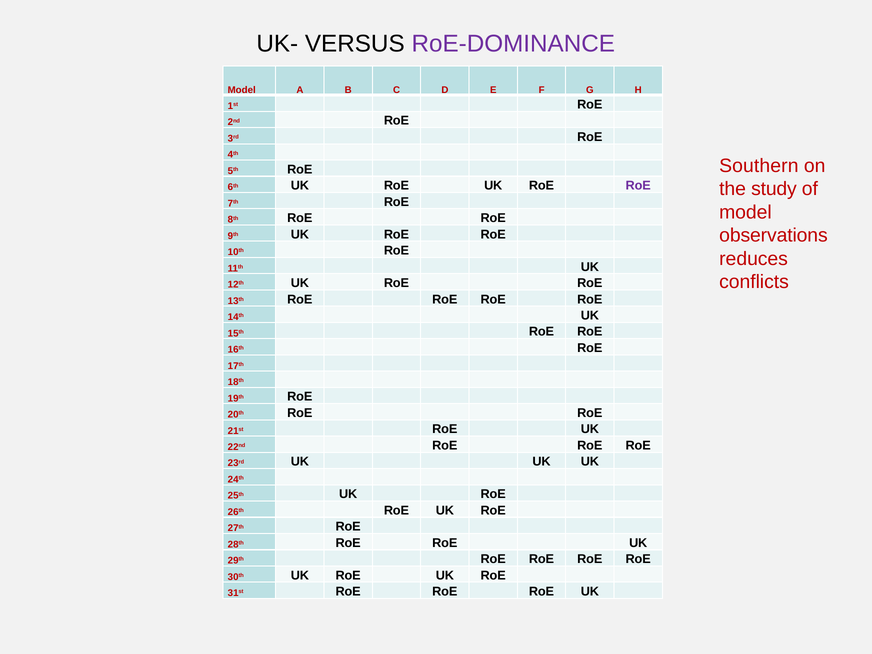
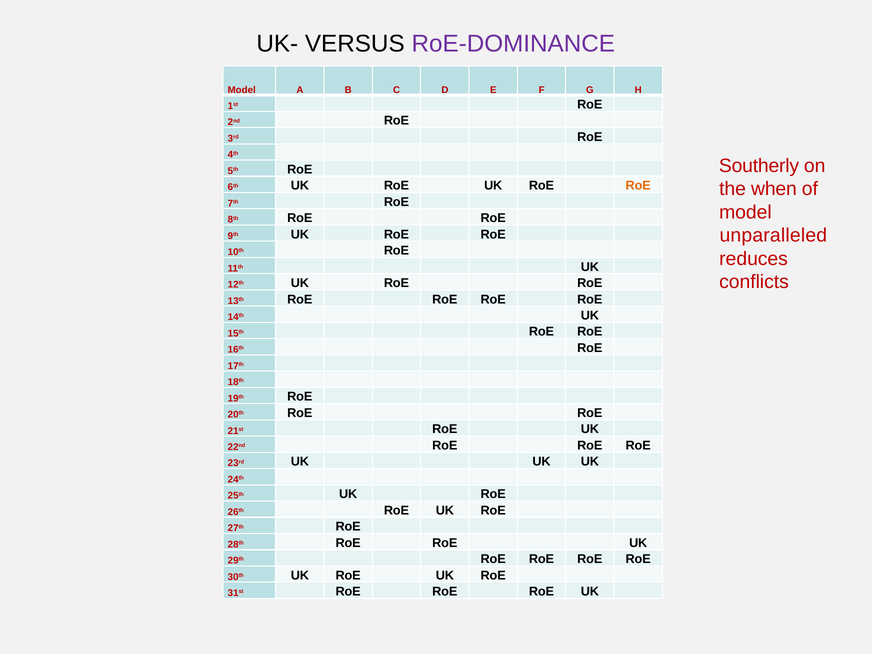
Southern: Southern -> Southerly
study: study -> when
RoE at (638, 186) colour: purple -> orange
observations: observations -> unparalleled
